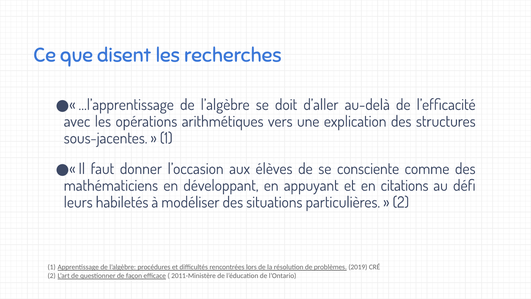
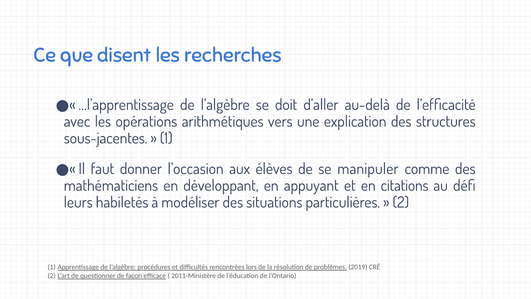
consciente: consciente -> manipuler
